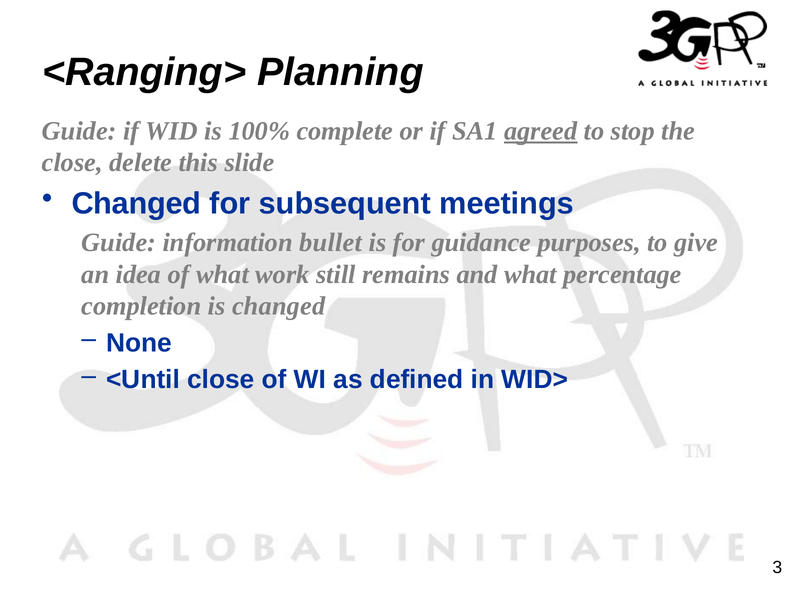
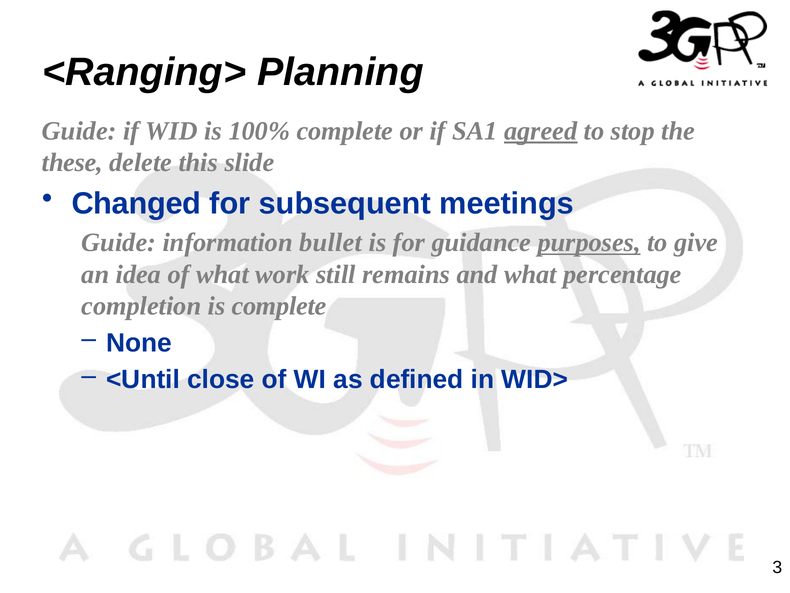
close at (72, 163): close -> these
purposes underline: none -> present
is changed: changed -> complete
